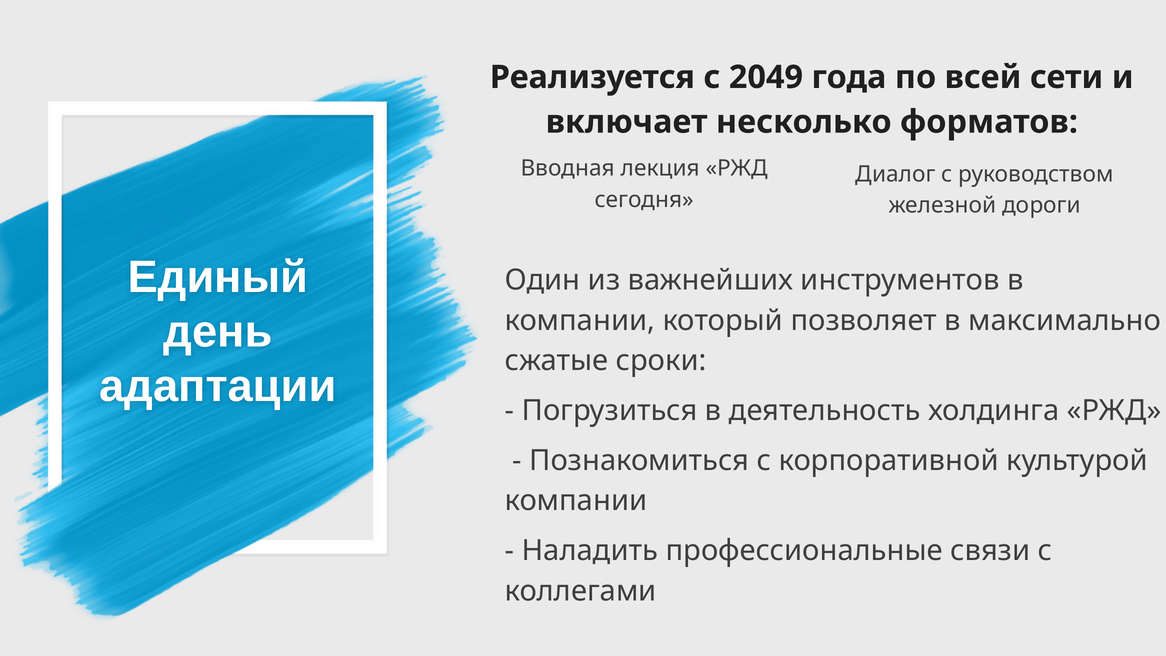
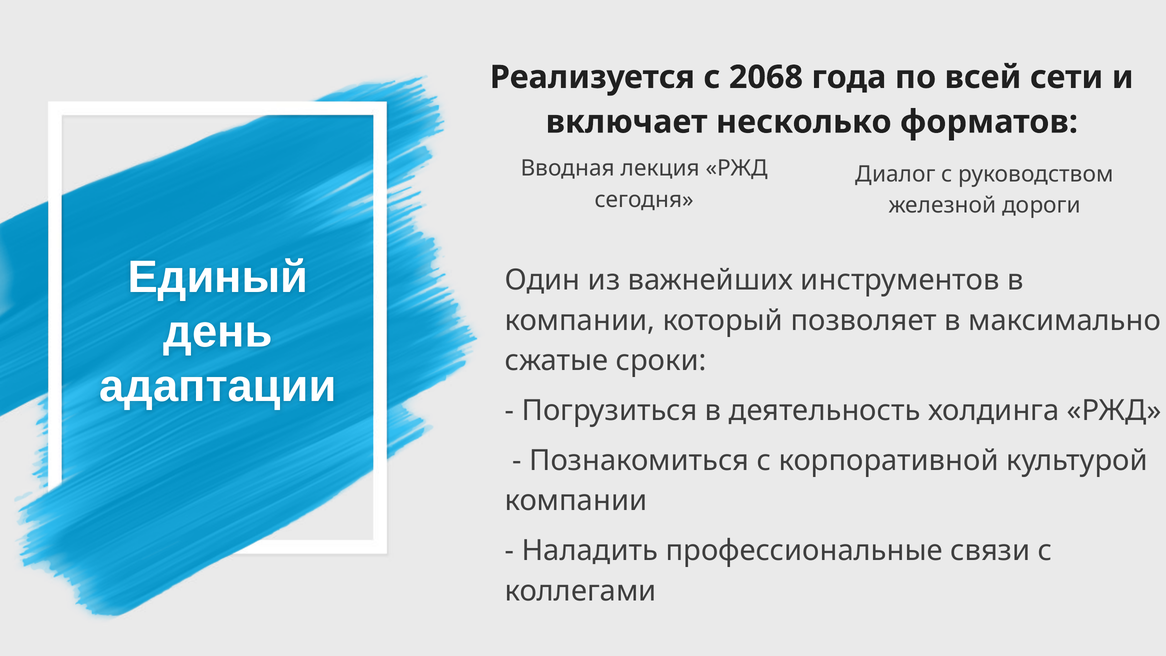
2049: 2049 -> 2068
